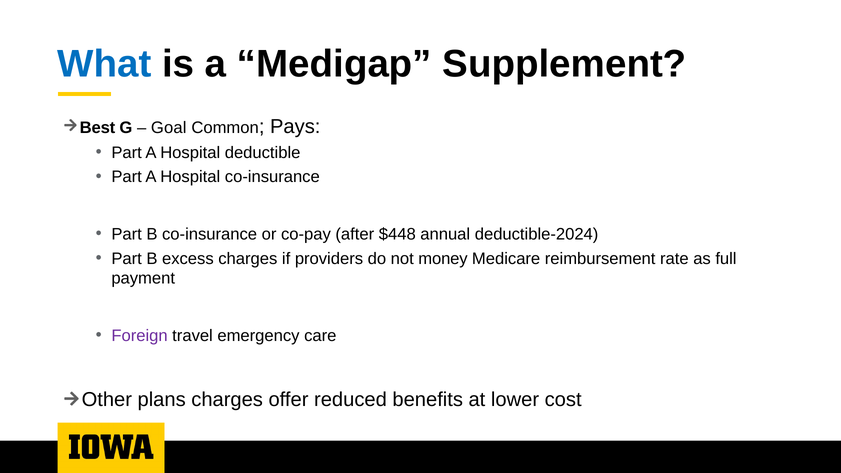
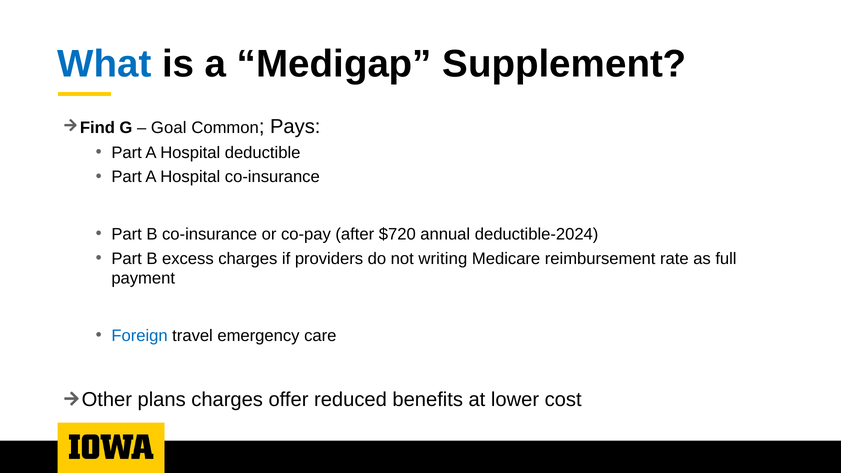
Best: Best -> Find
$448: $448 -> $720
money: money -> writing
Foreign colour: purple -> blue
